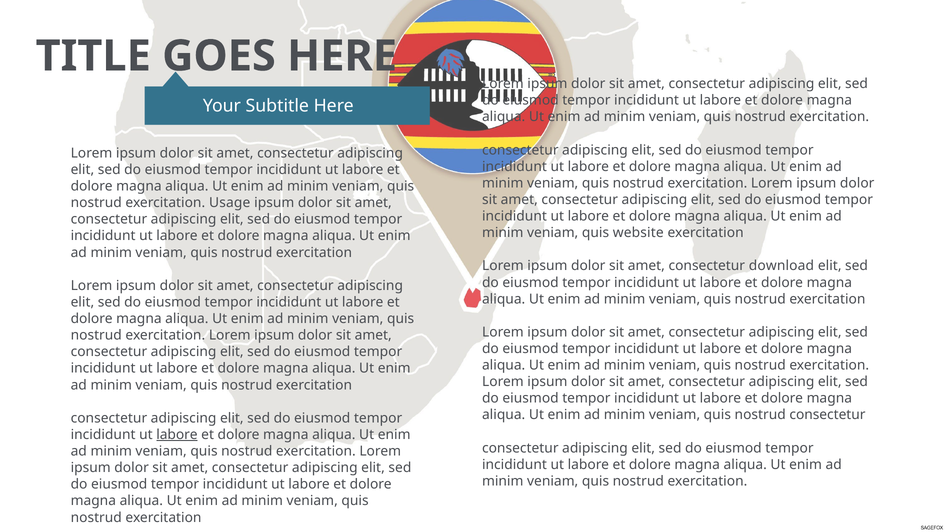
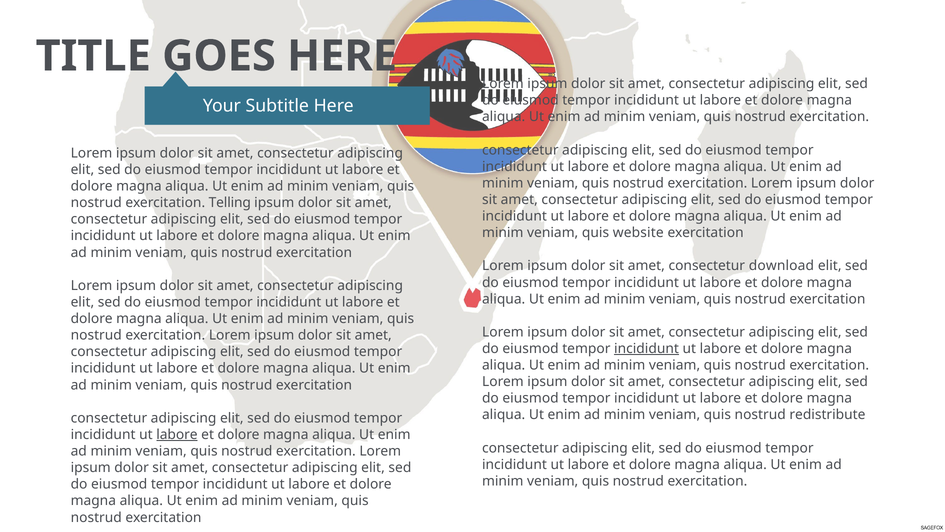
Usage: Usage -> Telling
incididunt at (647, 348) underline: none -> present
nostrud consectetur: consectetur -> redistribute
